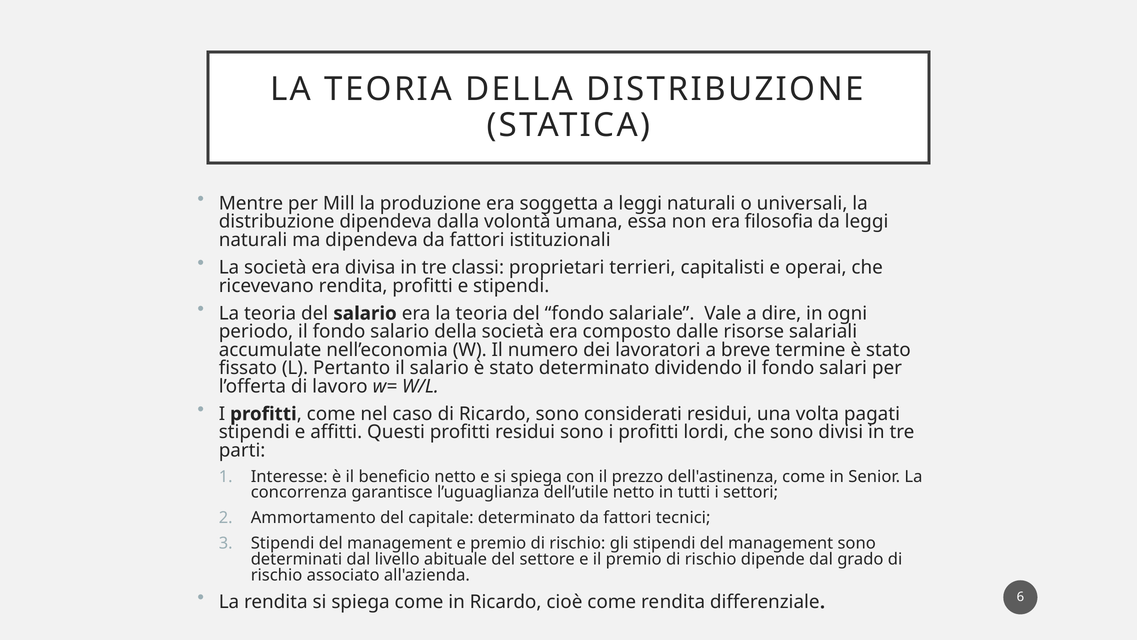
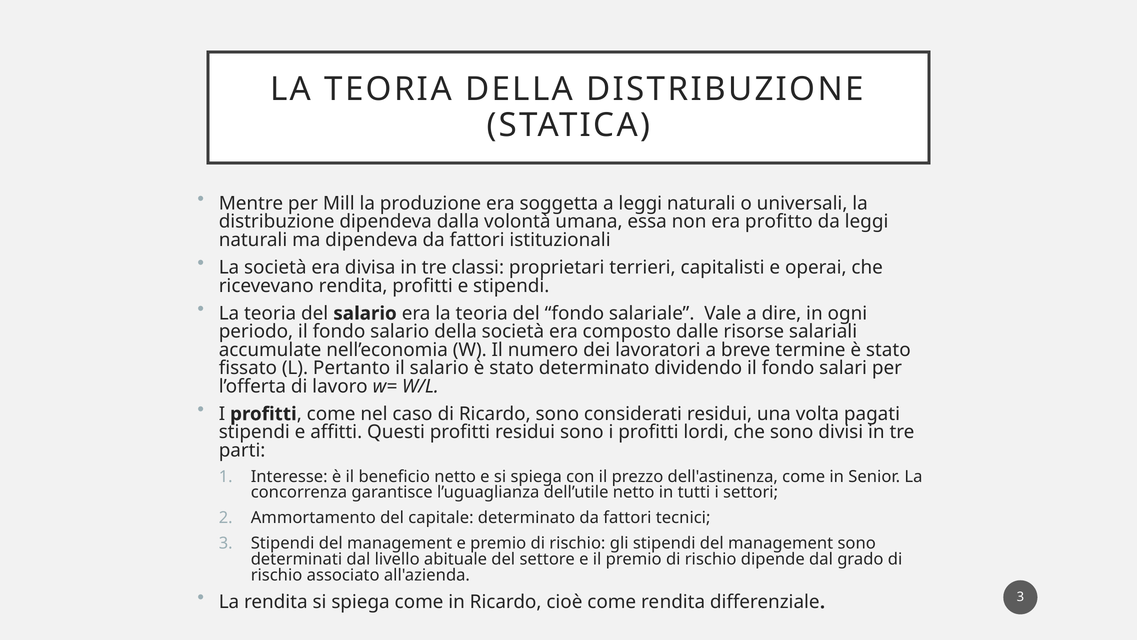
filosofia: filosofia -> profitto
differenziale 6: 6 -> 3
